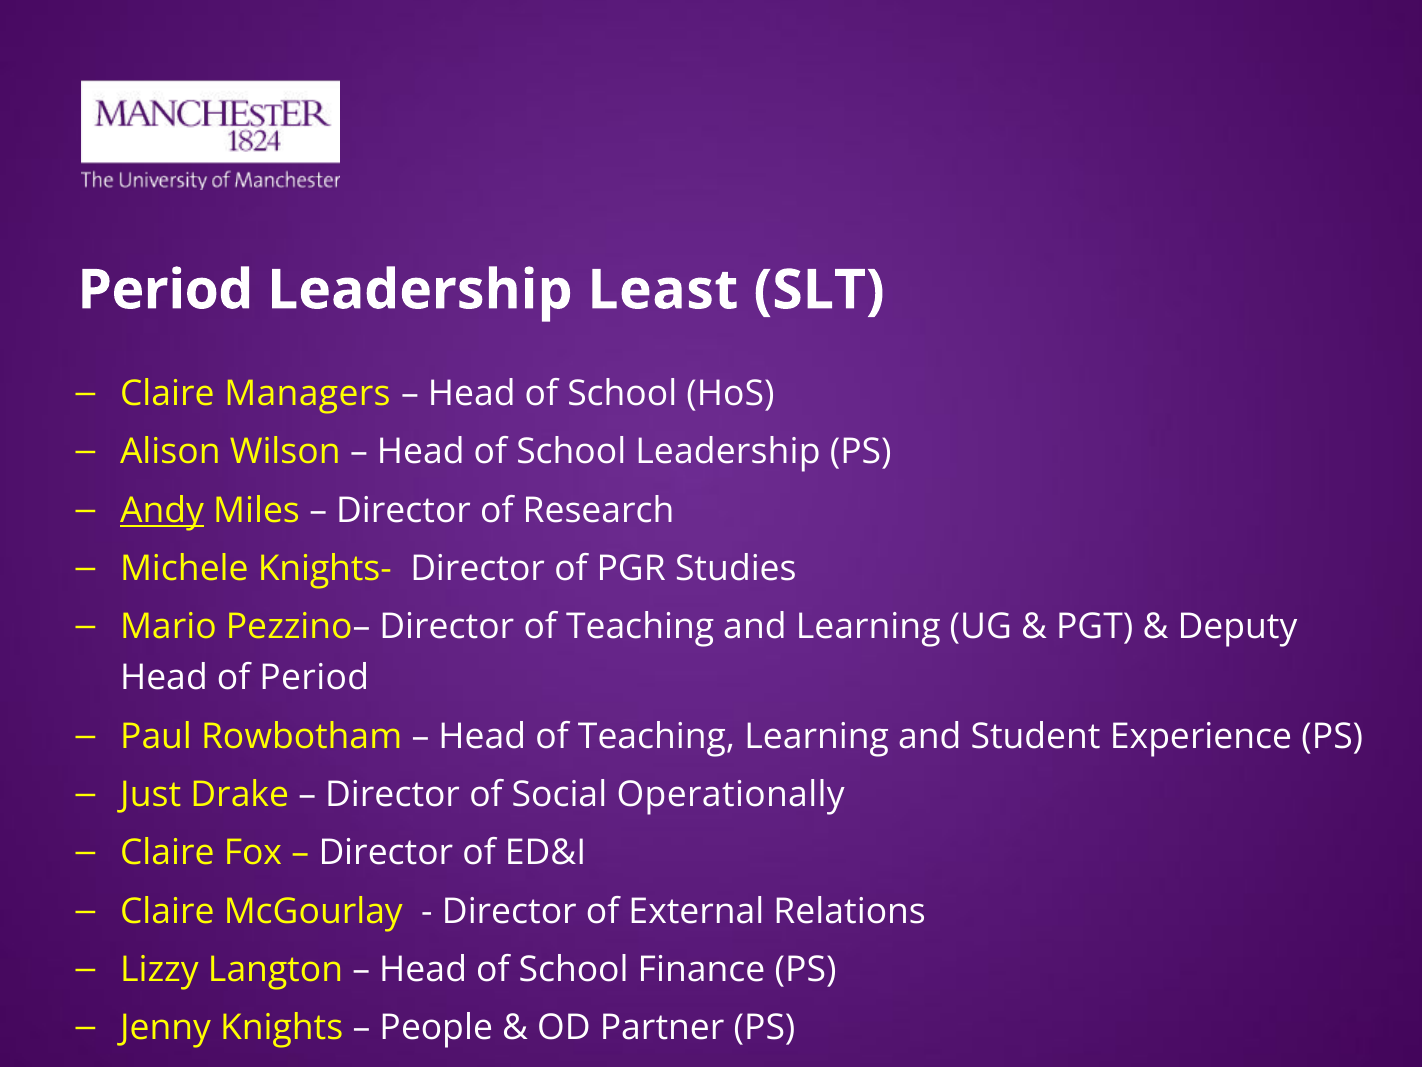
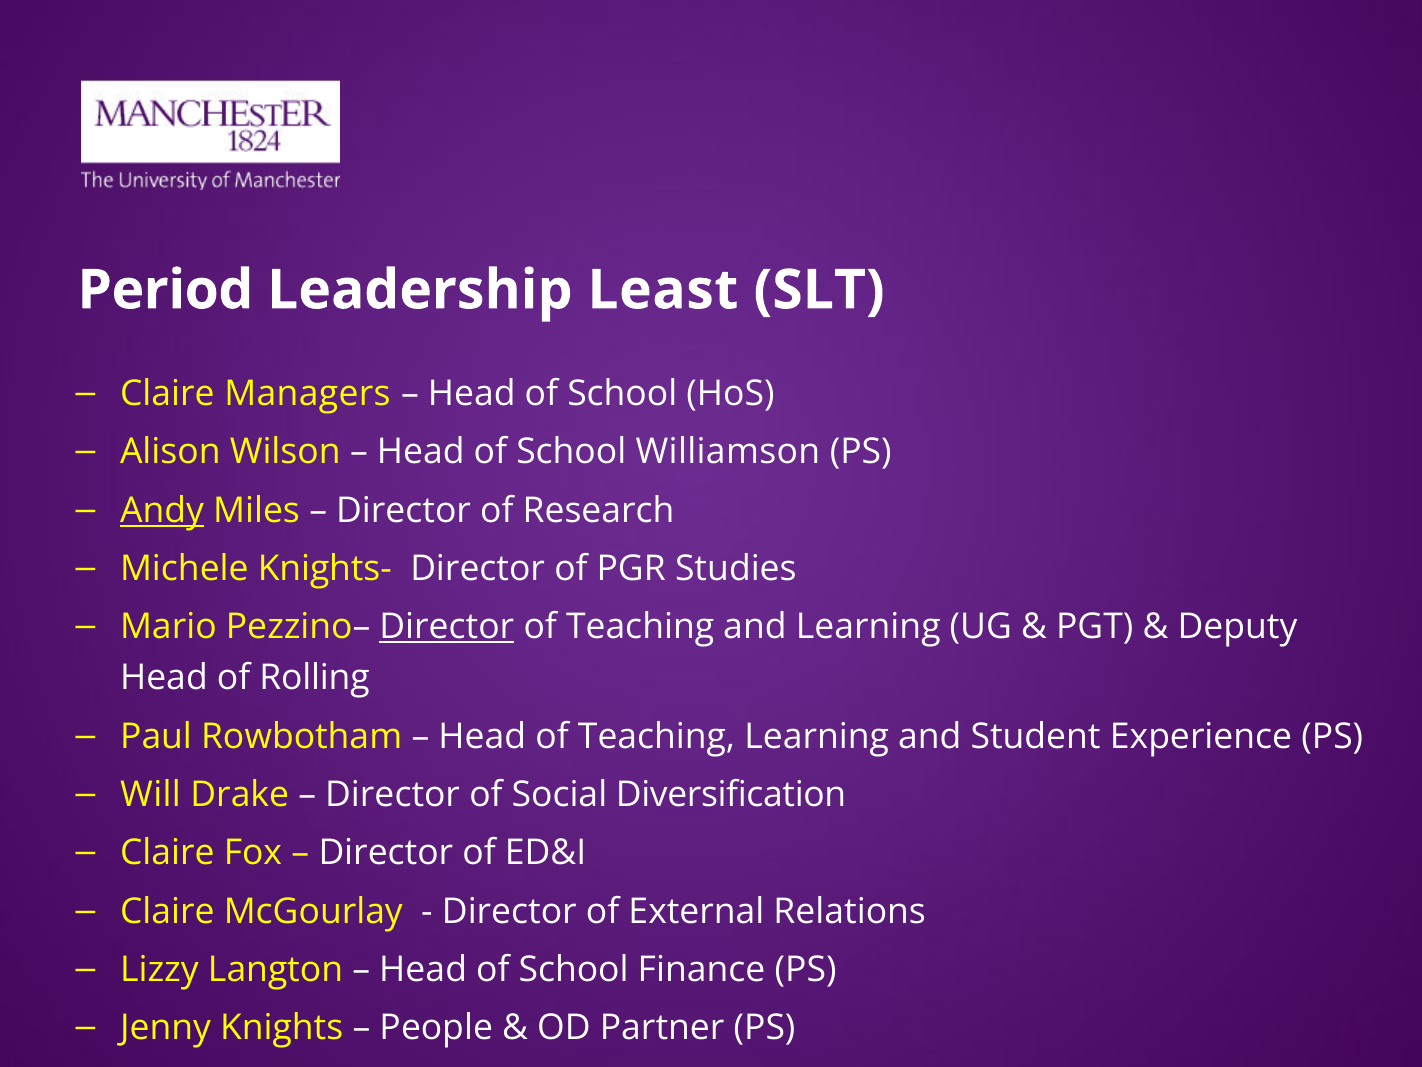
School Leadership: Leadership -> Williamson
Director at (447, 627) underline: none -> present
of Period: Period -> Rolling
Just: Just -> Will
Operationally: Operationally -> Diversification
